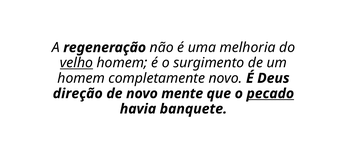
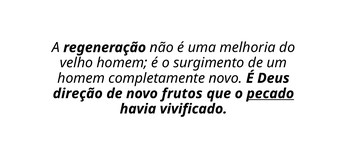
velho underline: present -> none
mente: mente -> frutos
banquete: banquete -> vivificado
